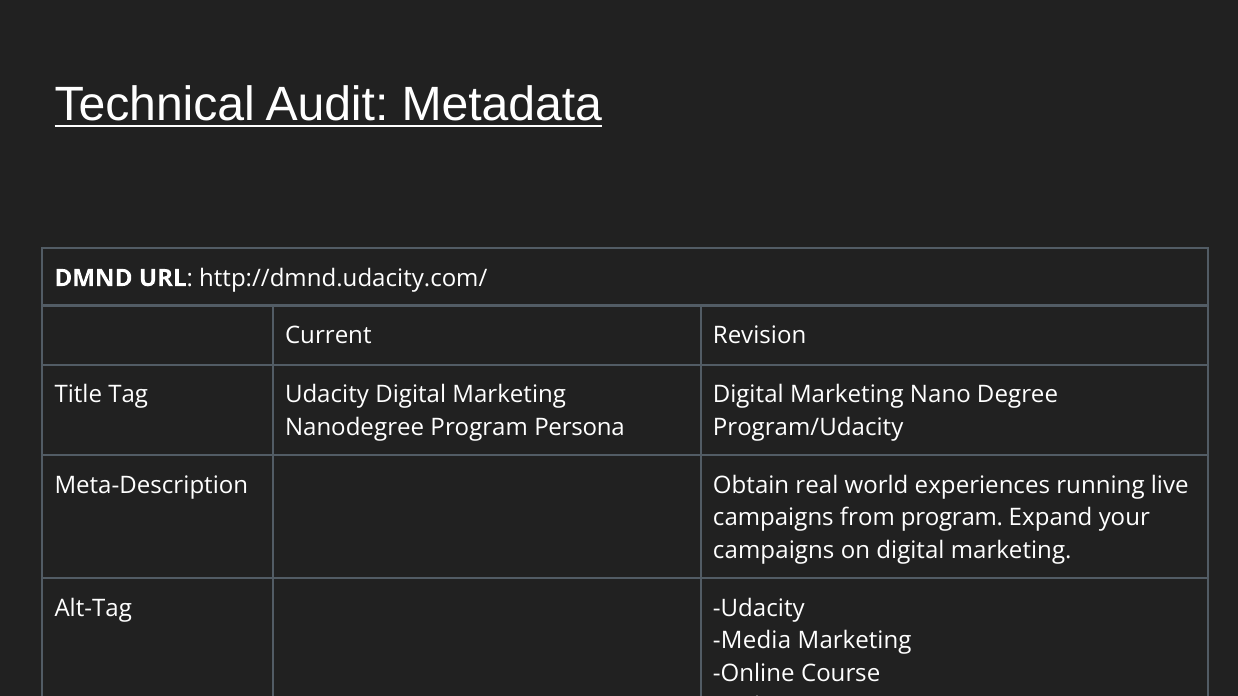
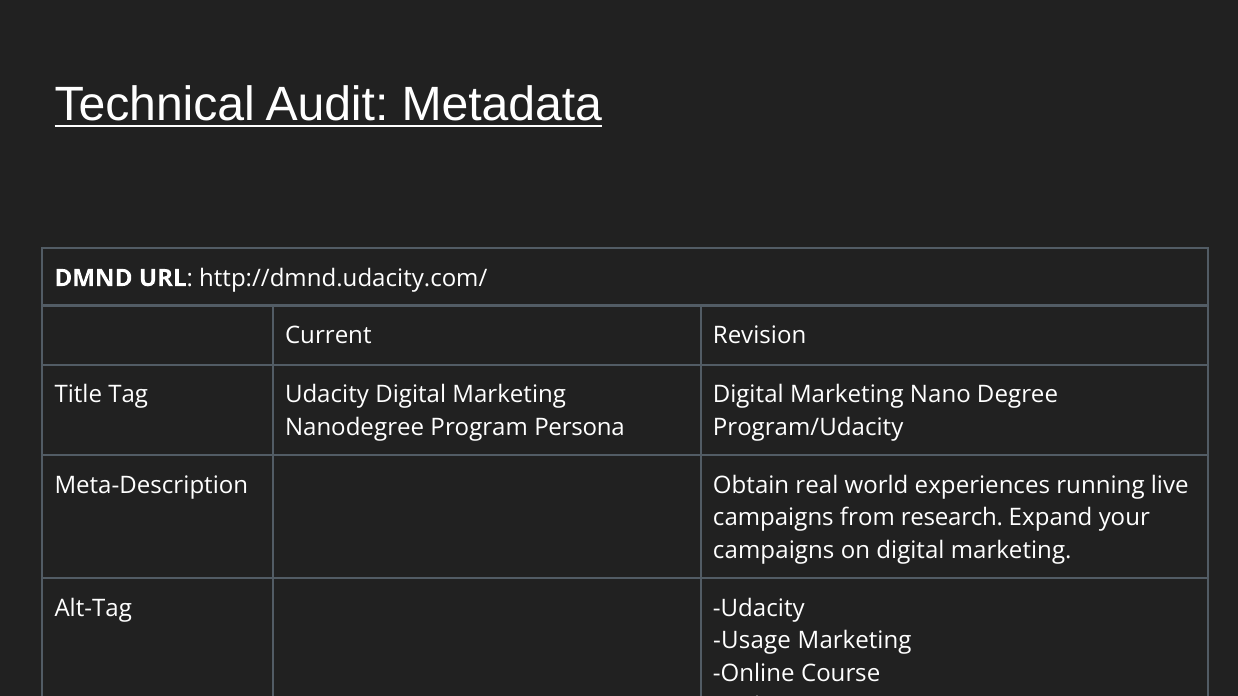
from program: program -> research
Media: Media -> Usage
